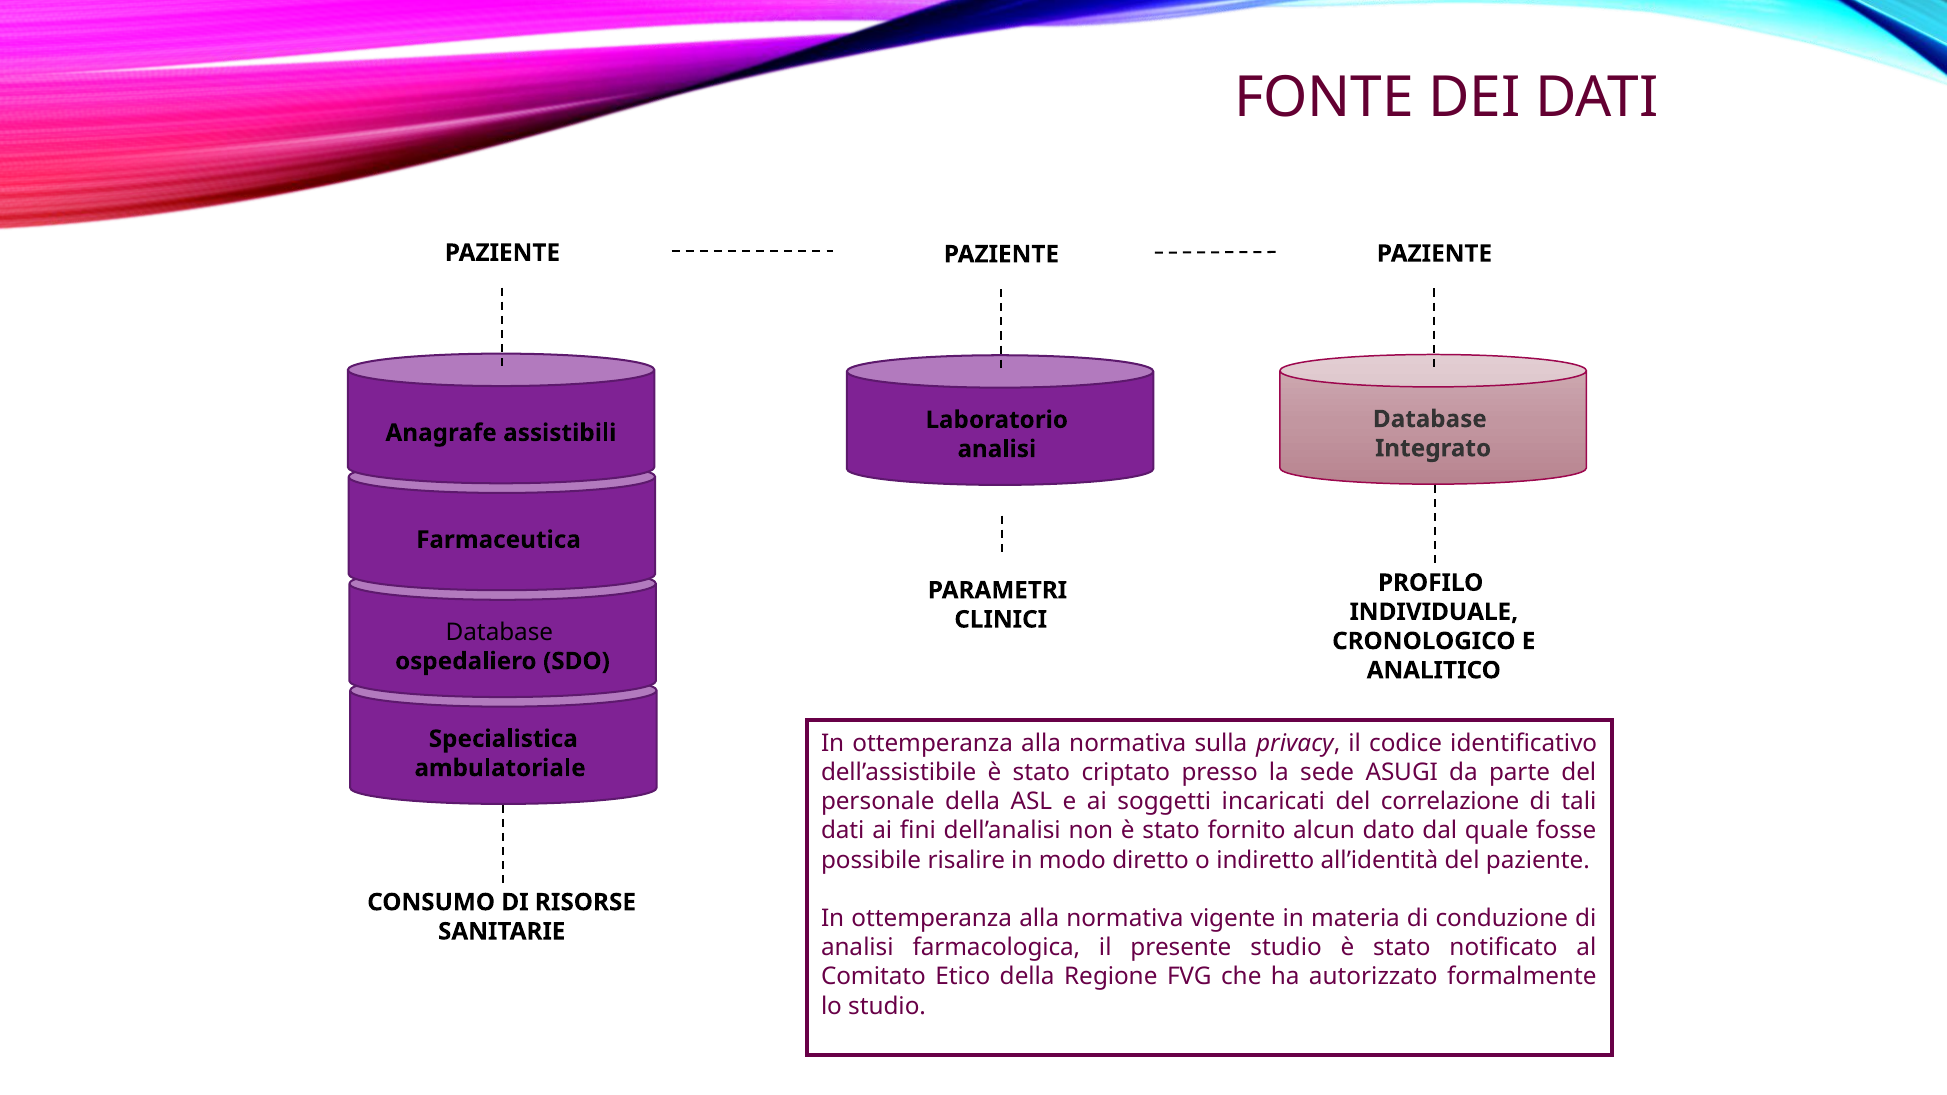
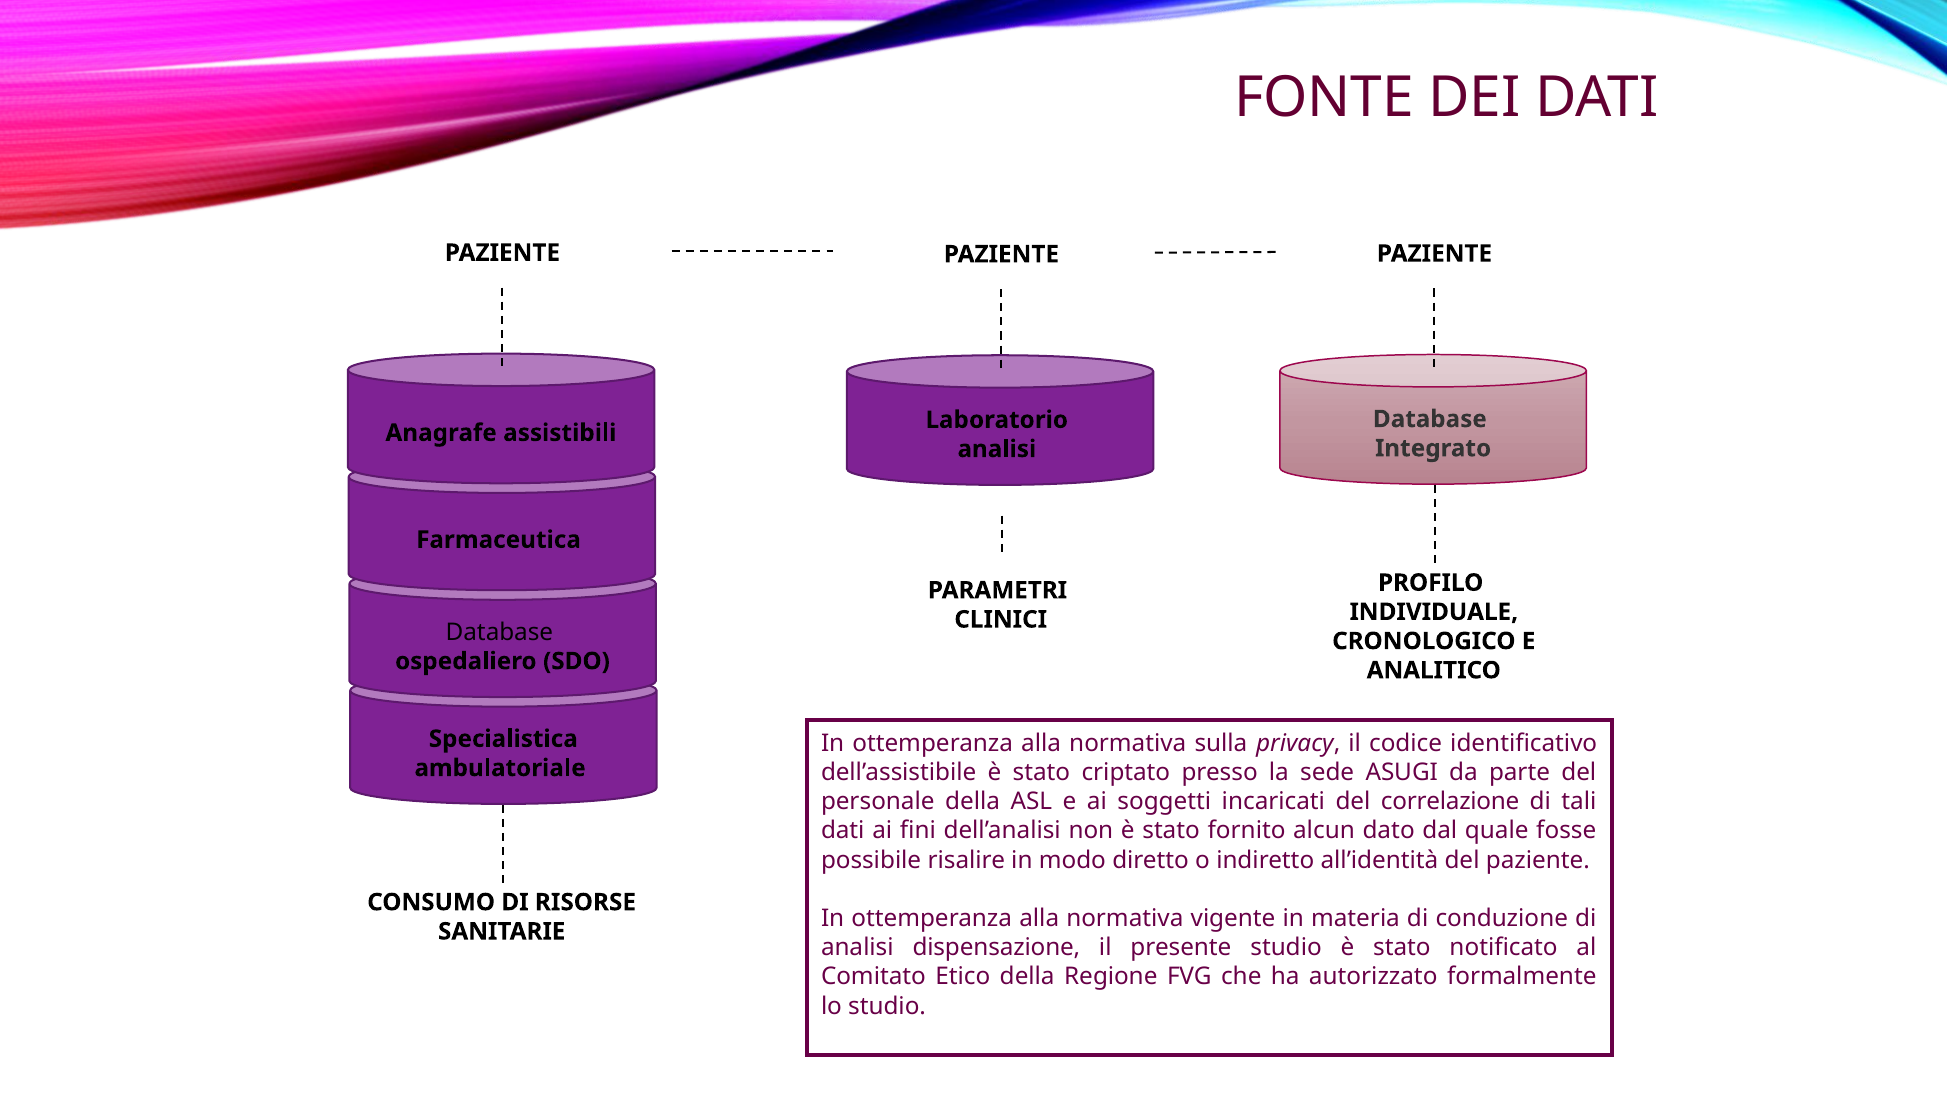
farmacologica: farmacologica -> dispensazione
